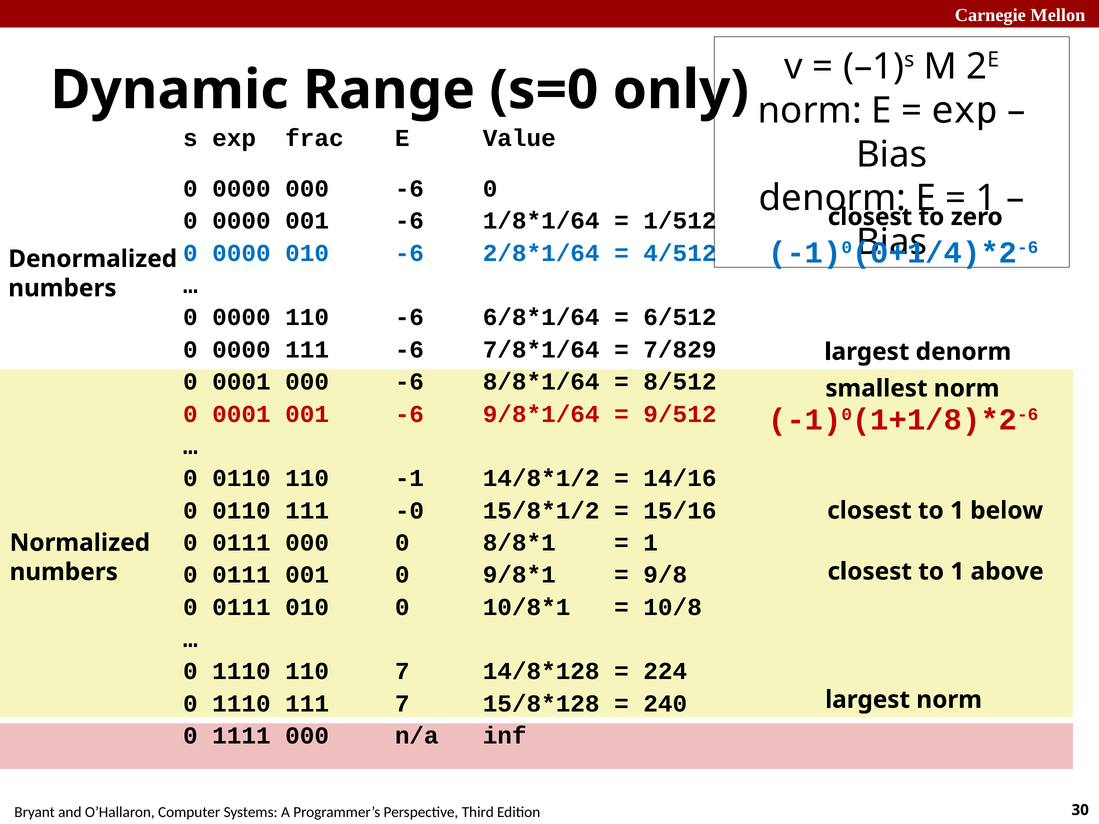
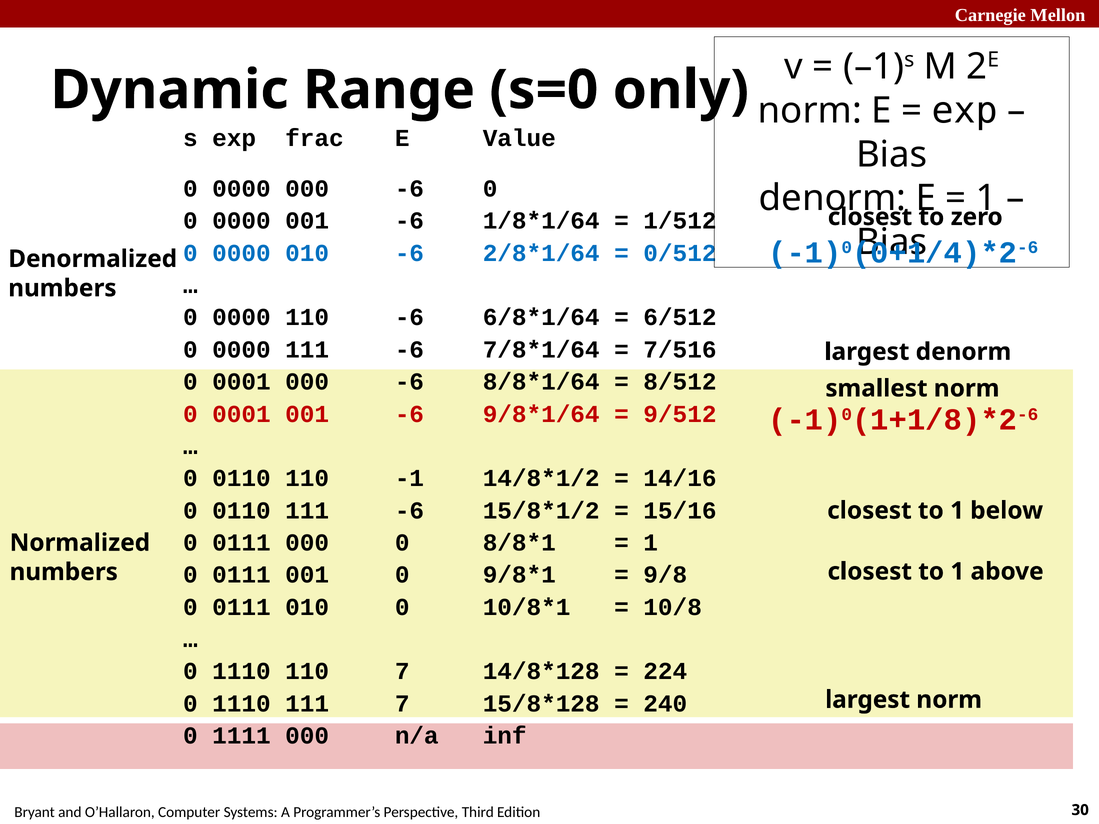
4/512: 4/512 -> 0/512
7/829: 7/829 -> 7/516
0110 111 -0: -0 -> -6
